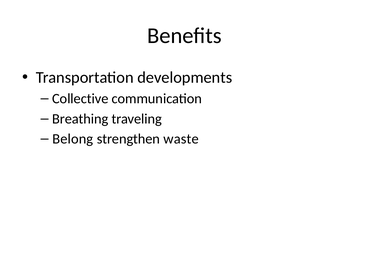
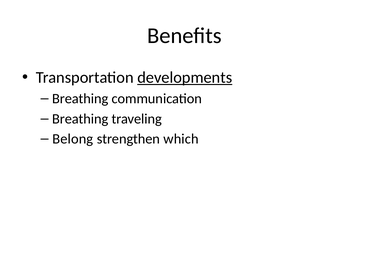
developments underline: none -> present
Collective at (80, 99): Collective -> Breathing
waste: waste -> which
